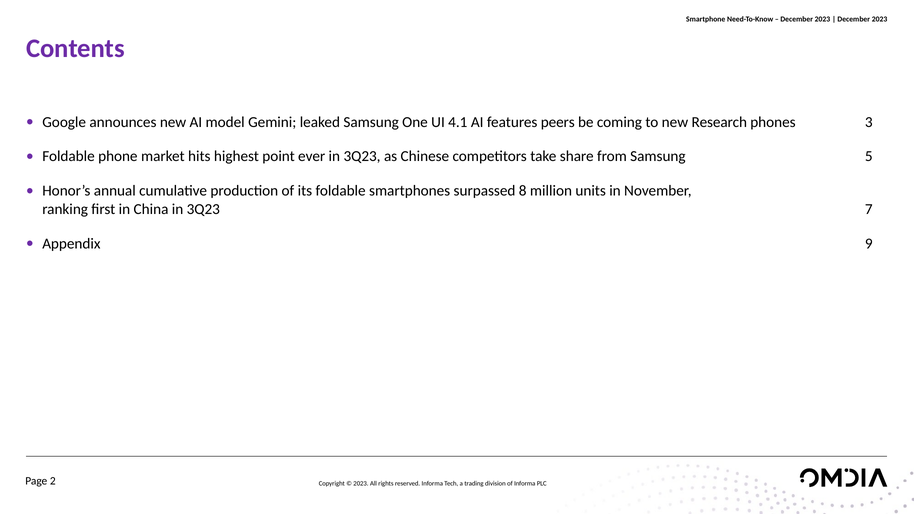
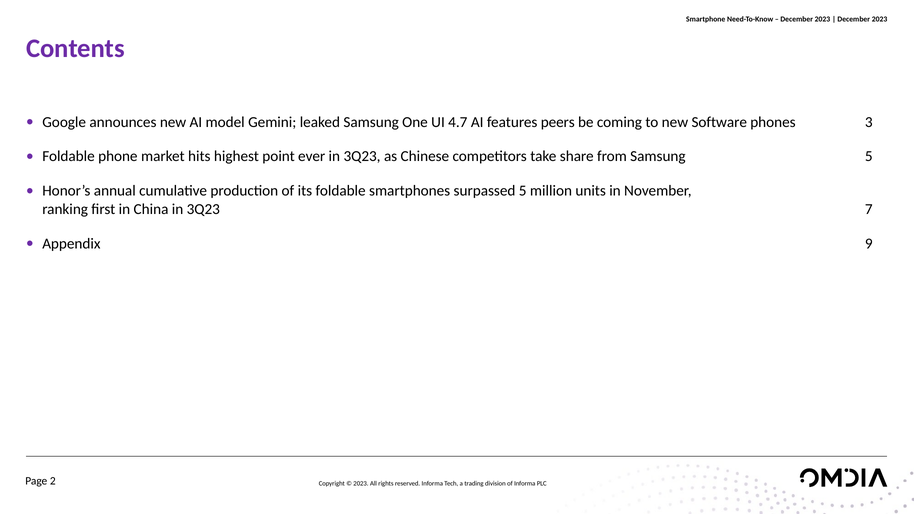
4.1: 4.1 -> 4.7
Research: Research -> Software
surpassed 8: 8 -> 5
